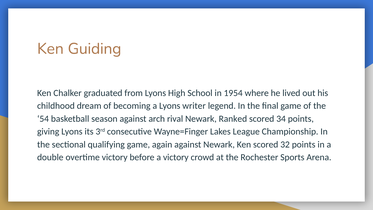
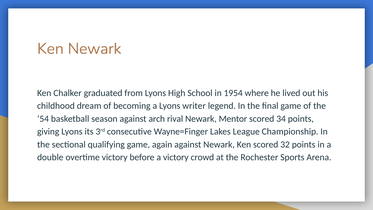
Ken Guiding: Guiding -> Newark
Ranked: Ranked -> Mentor
